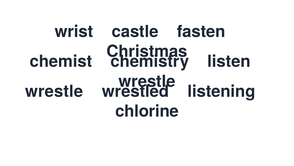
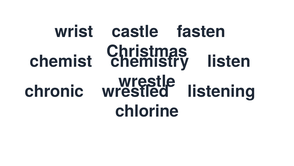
wrestle at (54, 91): wrestle -> chronic
